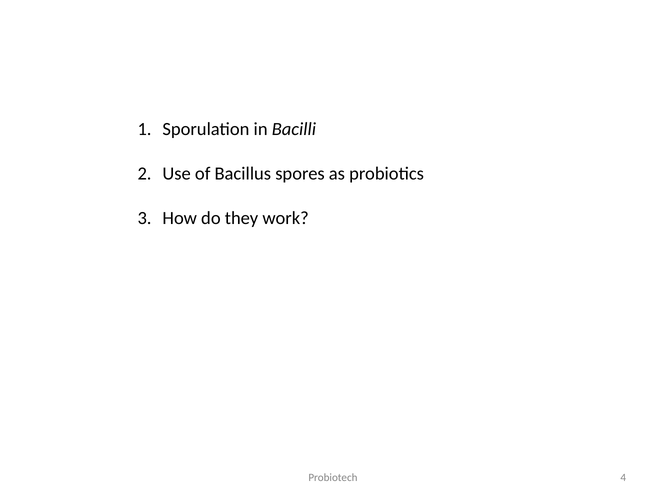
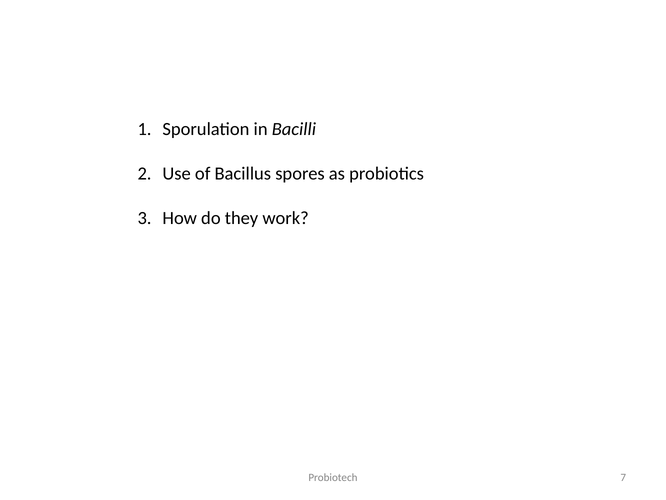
4: 4 -> 7
